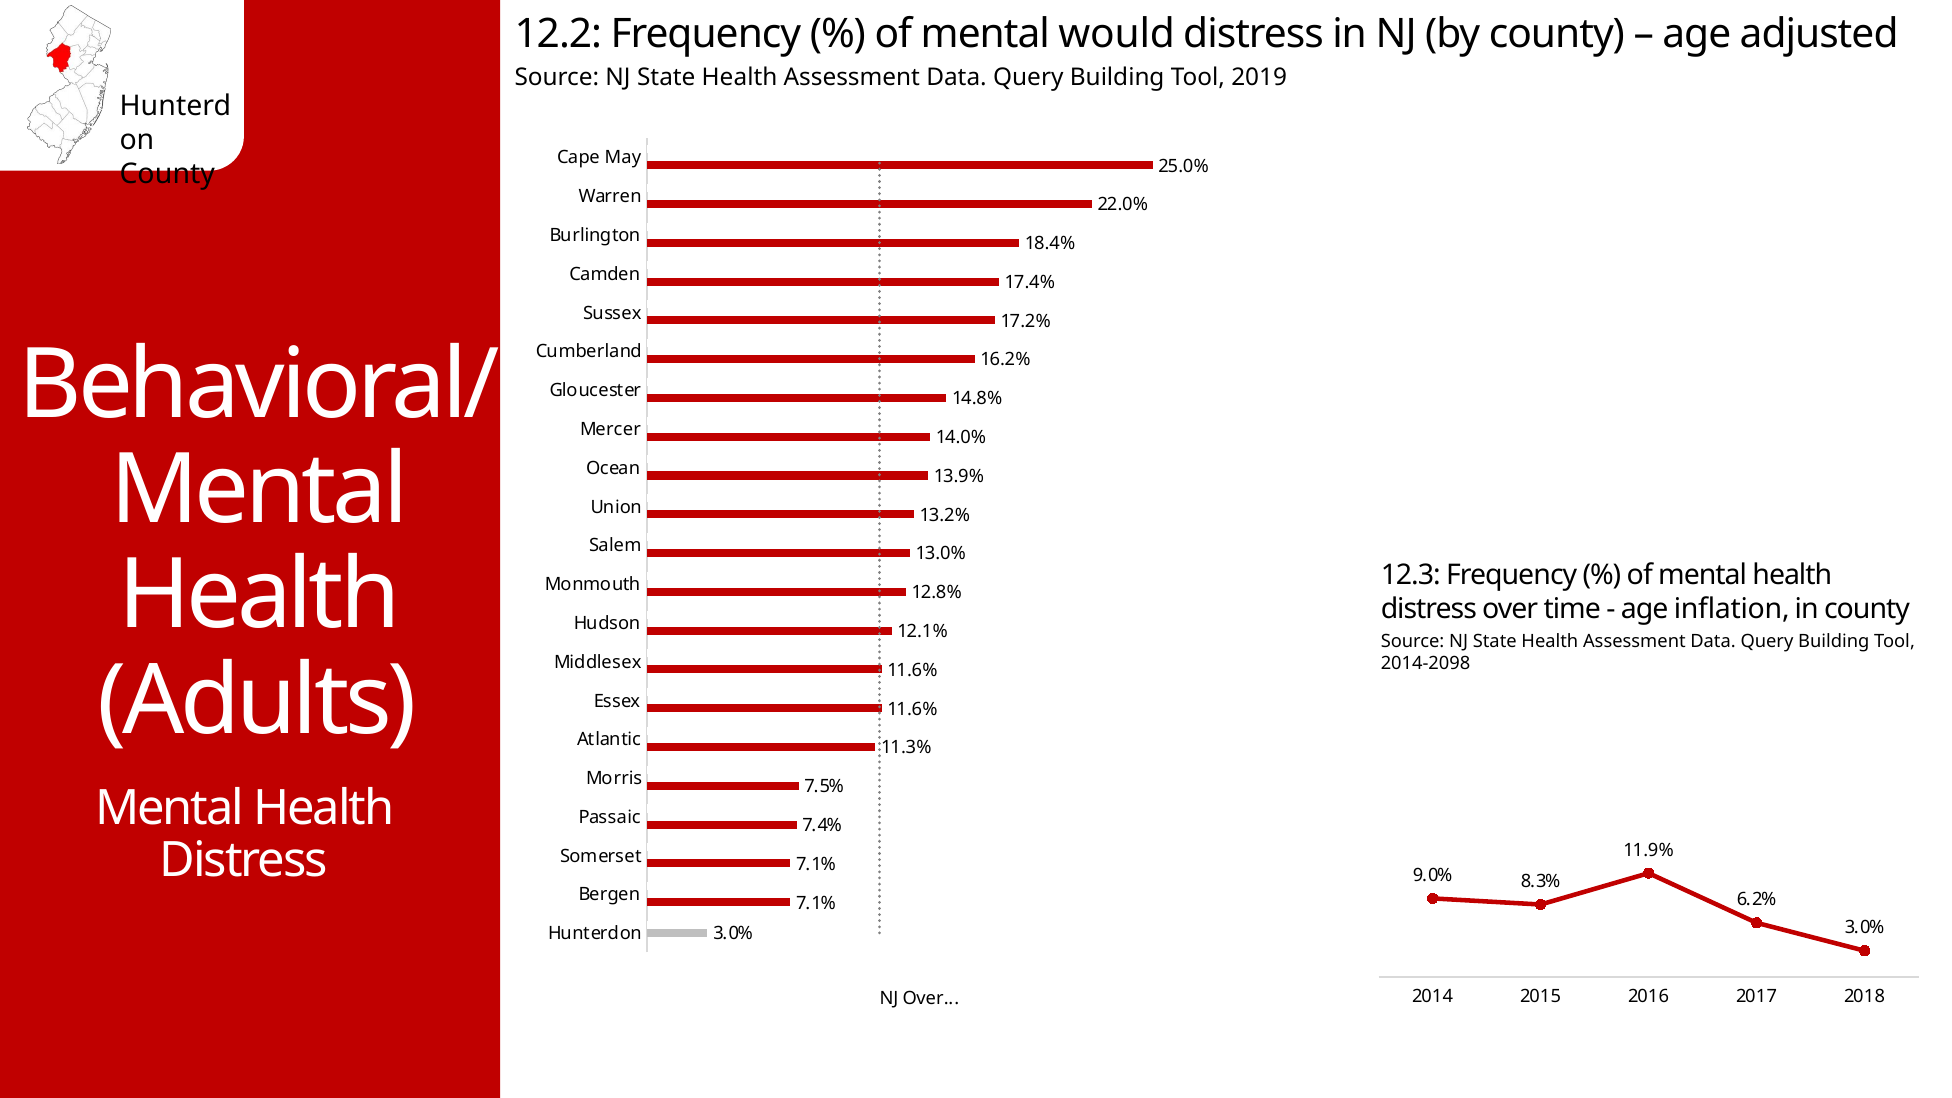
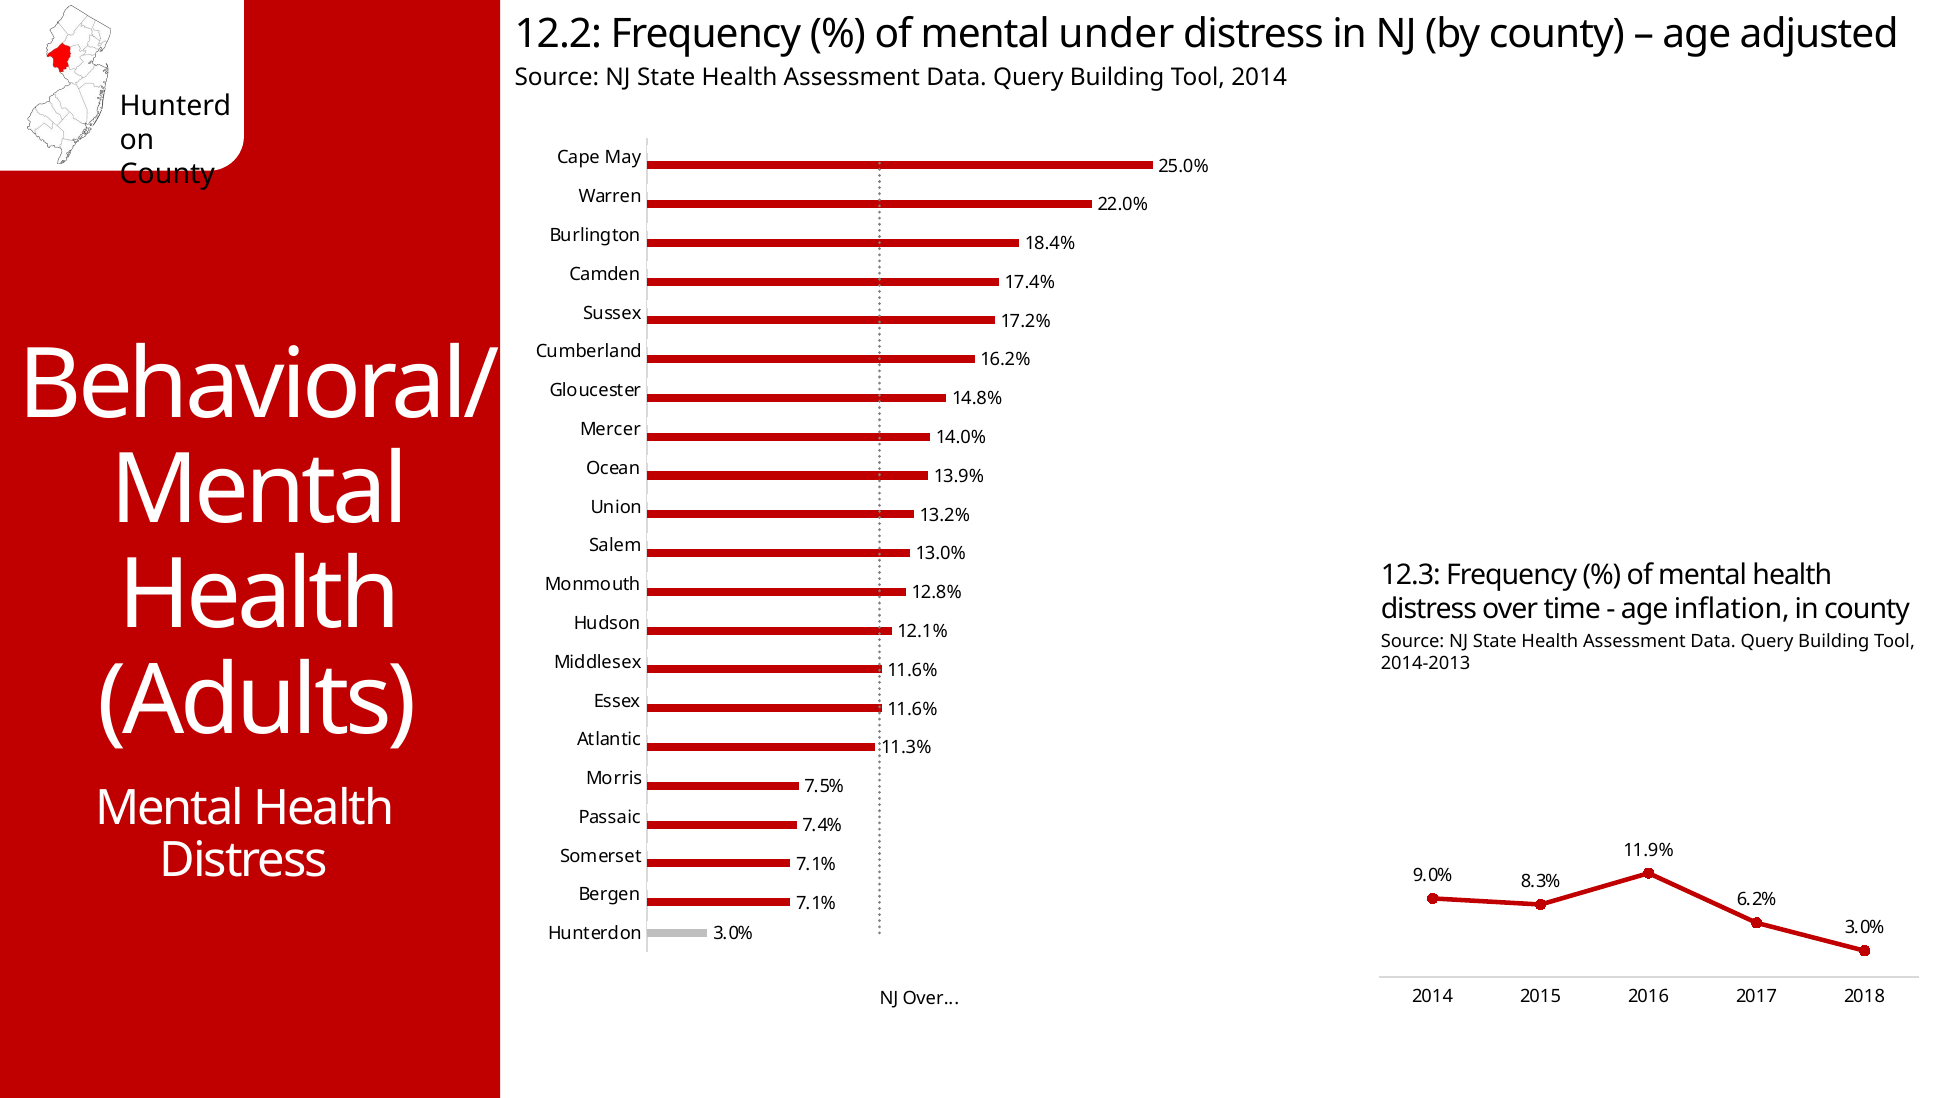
would: would -> under
Tool 2019: 2019 -> 2014
2014-2098: 2014-2098 -> 2014-2013
